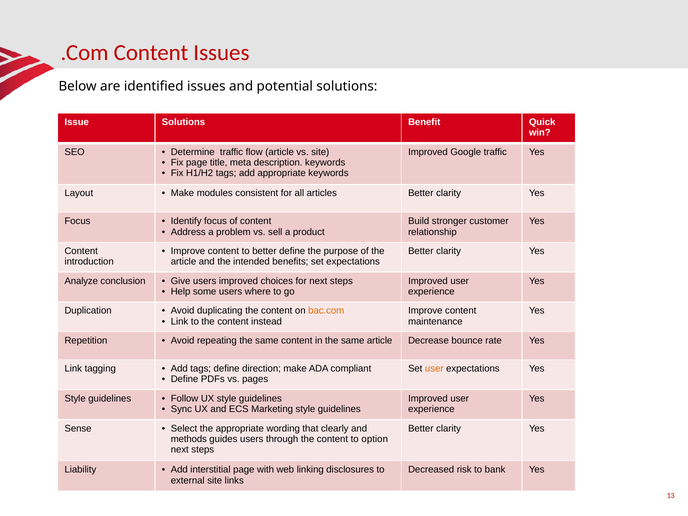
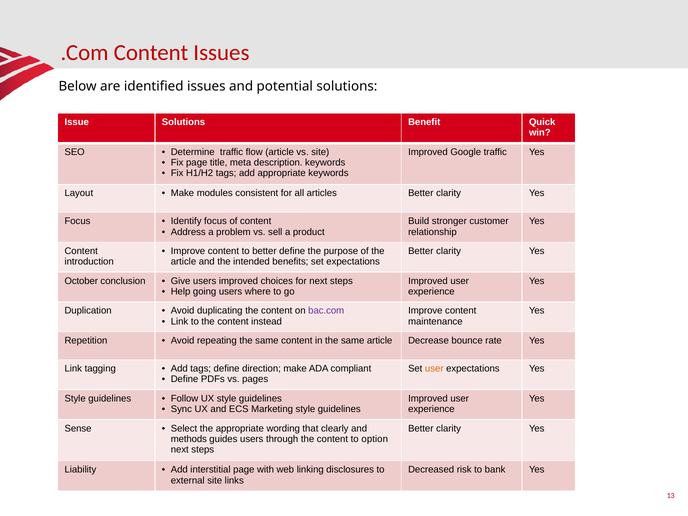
Analyze: Analyze -> October
some: some -> going
bac.com colour: orange -> purple
